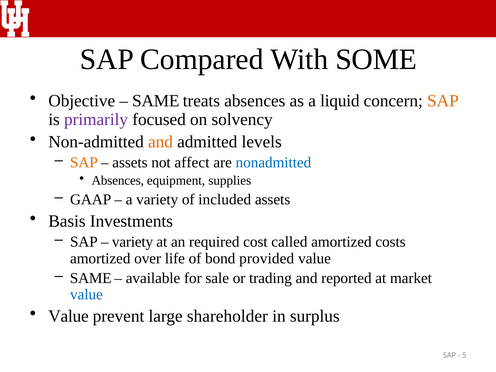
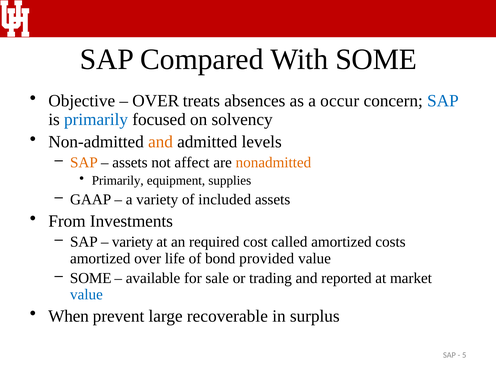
SAME at (156, 101): SAME -> OVER
liquid: liquid -> occur
SAP at (443, 101) colour: orange -> blue
primarily at (96, 119) colour: purple -> blue
nonadmitted colour: blue -> orange
Absences at (118, 181): Absences -> Primarily
Basis: Basis -> From
SAME at (91, 278): SAME -> SOME
Value at (68, 316): Value -> When
shareholder: shareholder -> recoverable
